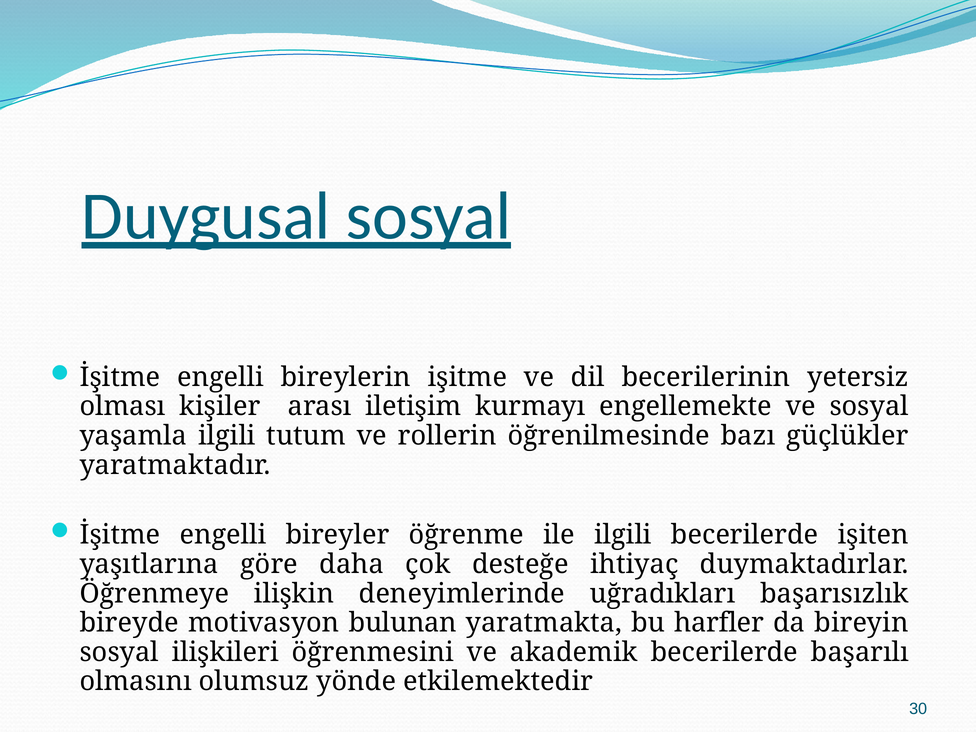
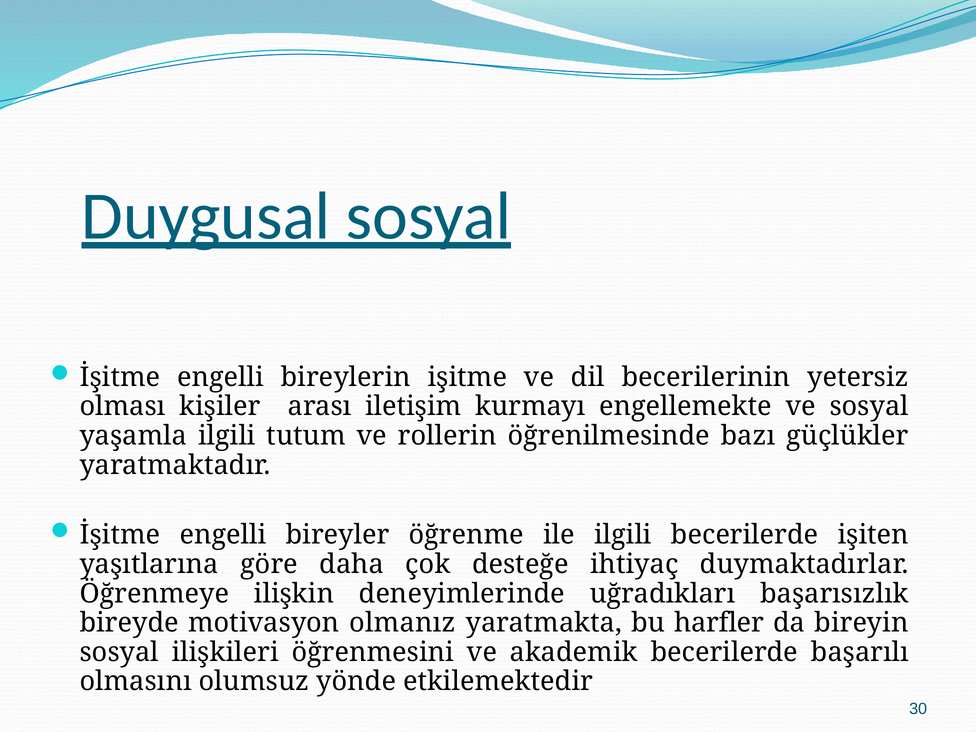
bulunan: bulunan -> olmanız
